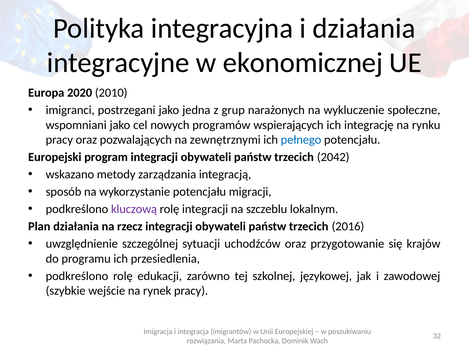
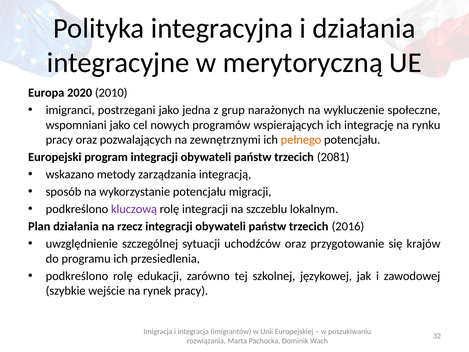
ekonomicznej: ekonomicznej -> merytoryczną
pełnego colour: blue -> orange
2042: 2042 -> 2081
